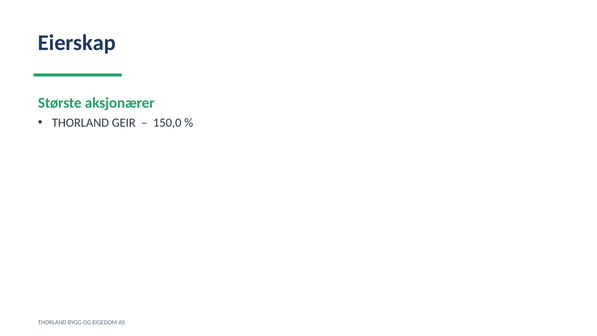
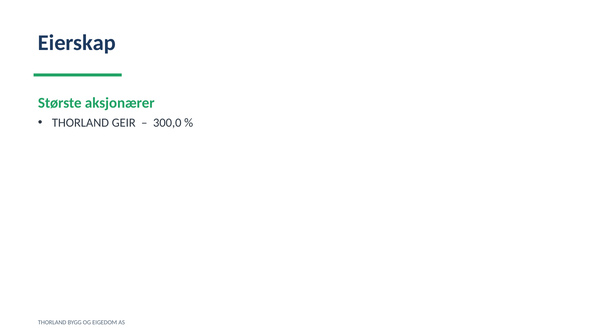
150,0: 150,0 -> 300,0
